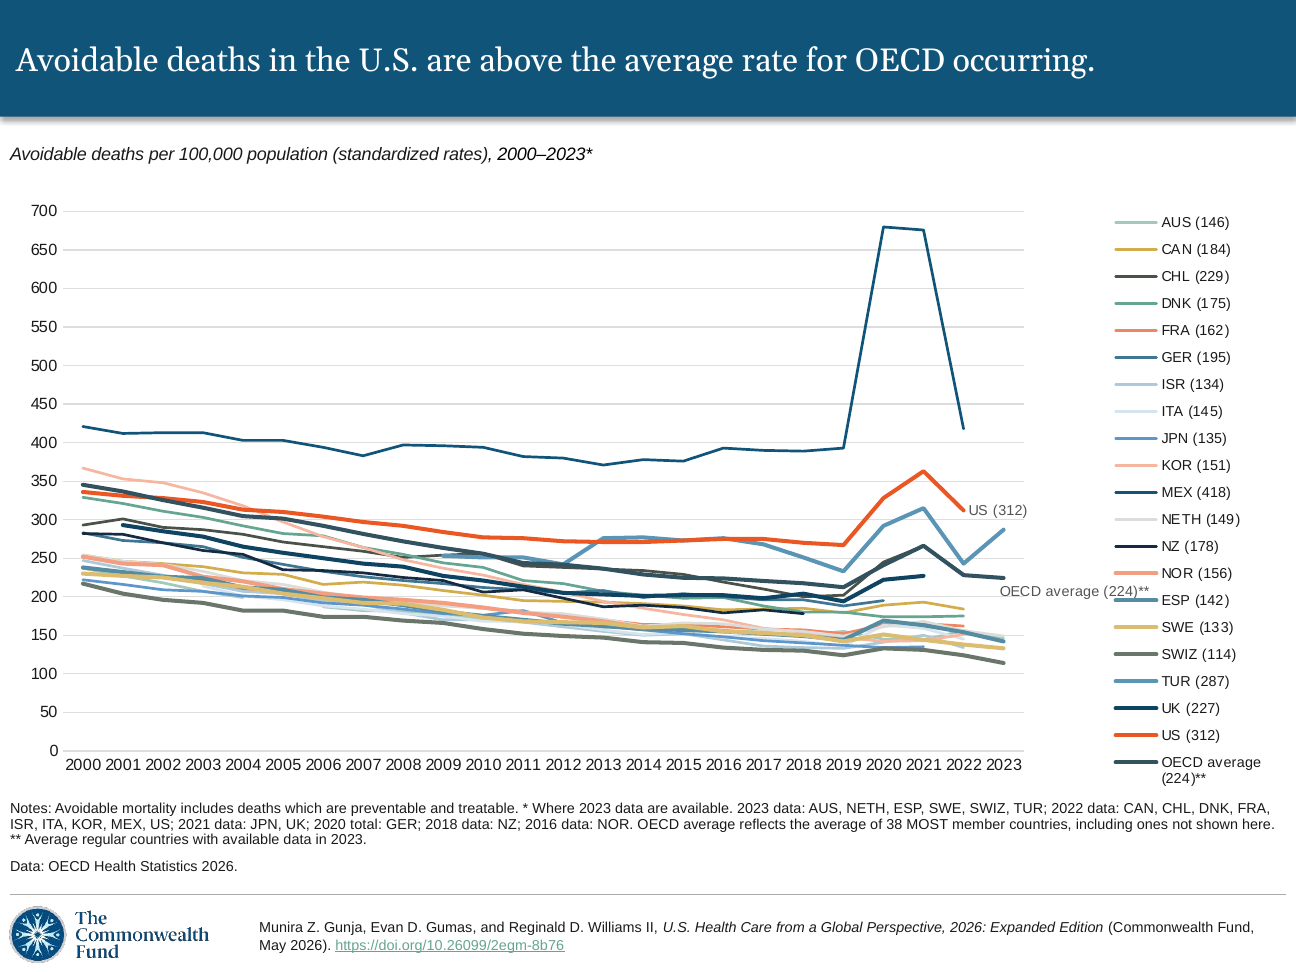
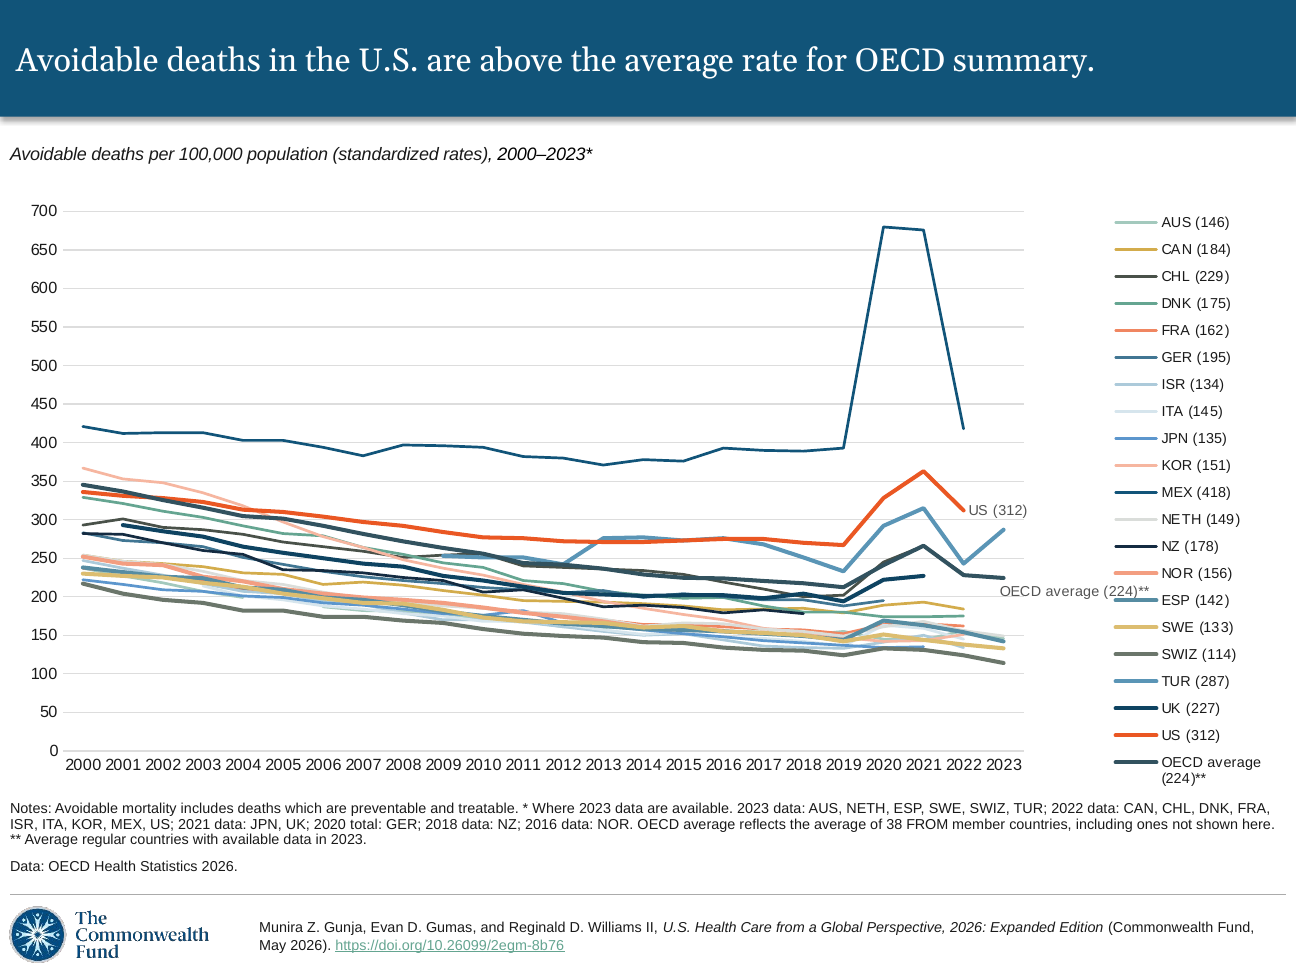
occurring: occurring -> summary
38 MOST: MOST -> FROM
